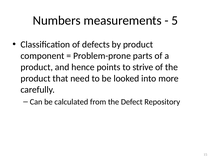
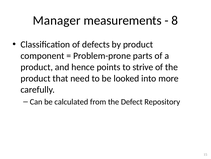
Numbers: Numbers -> Manager
5: 5 -> 8
